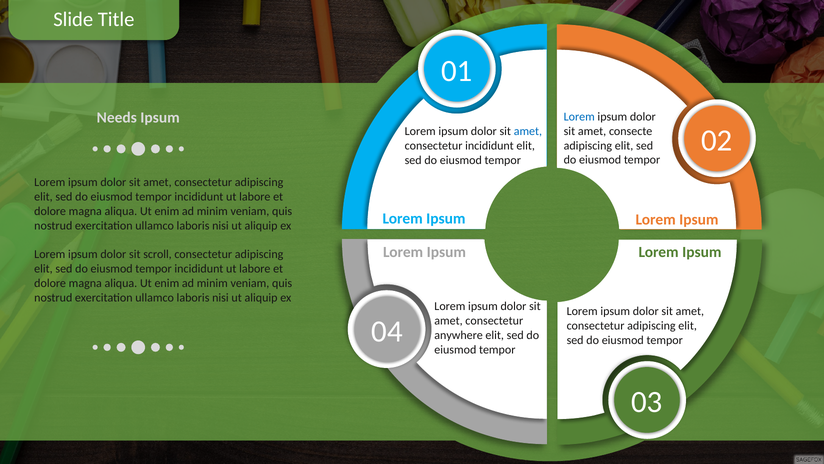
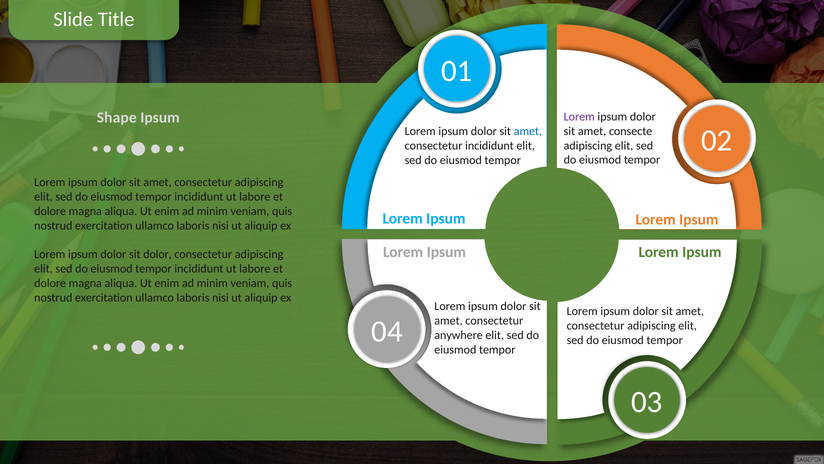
Needs: Needs -> Shape
Lorem at (579, 117) colour: blue -> purple
sit scroll: scroll -> dolor
